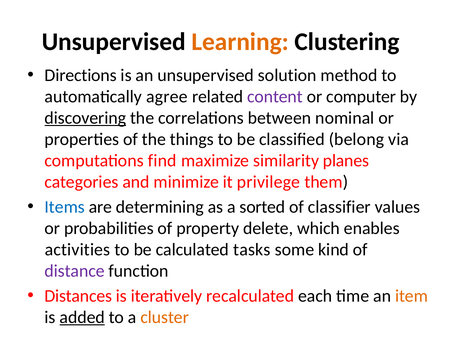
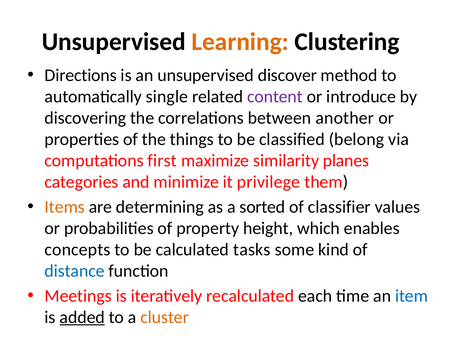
solution: solution -> discover
agree: agree -> single
computer: computer -> introduce
discovering underline: present -> none
nominal: nominal -> another
find: find -> first
Items colour: blue -> orange
delete: delete -> height
activities: activities -> concepts
distance colour: purple -> blue
Distances: Distances -> Meetings
item colour: orange -> blue
